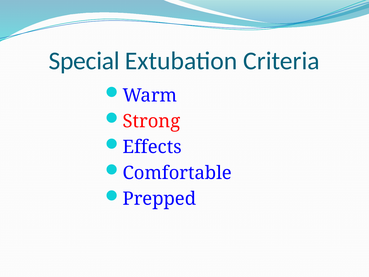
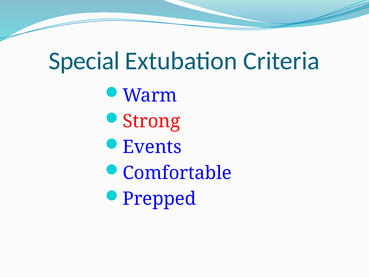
Effects: Effects -> Events
